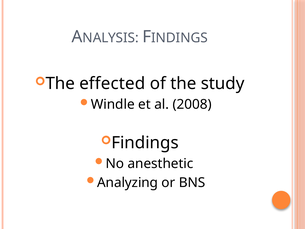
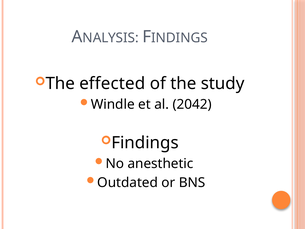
2008: 2008 -> 2042
Analyzing: Analyzing -> Outdated
